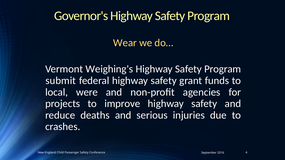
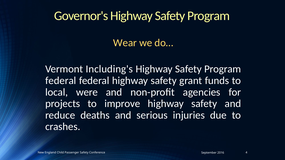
Weighing's: Weighing's -> Including's
submit at (61, 81): submit -> federal
